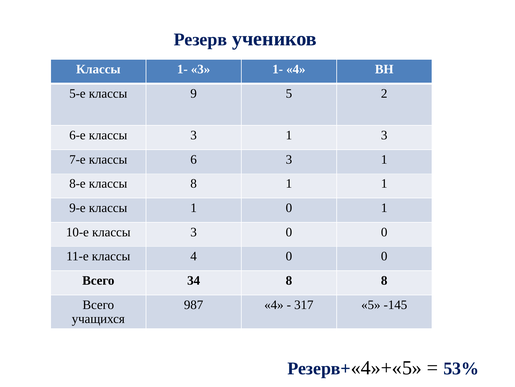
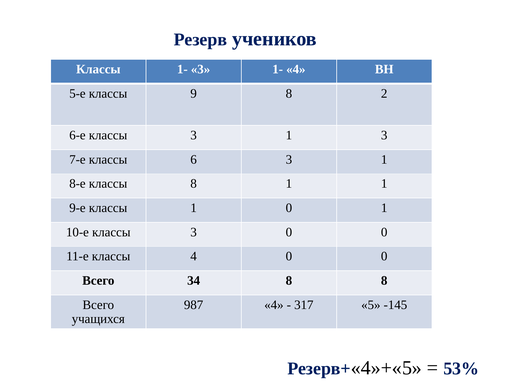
9 5: 5 -> 8
